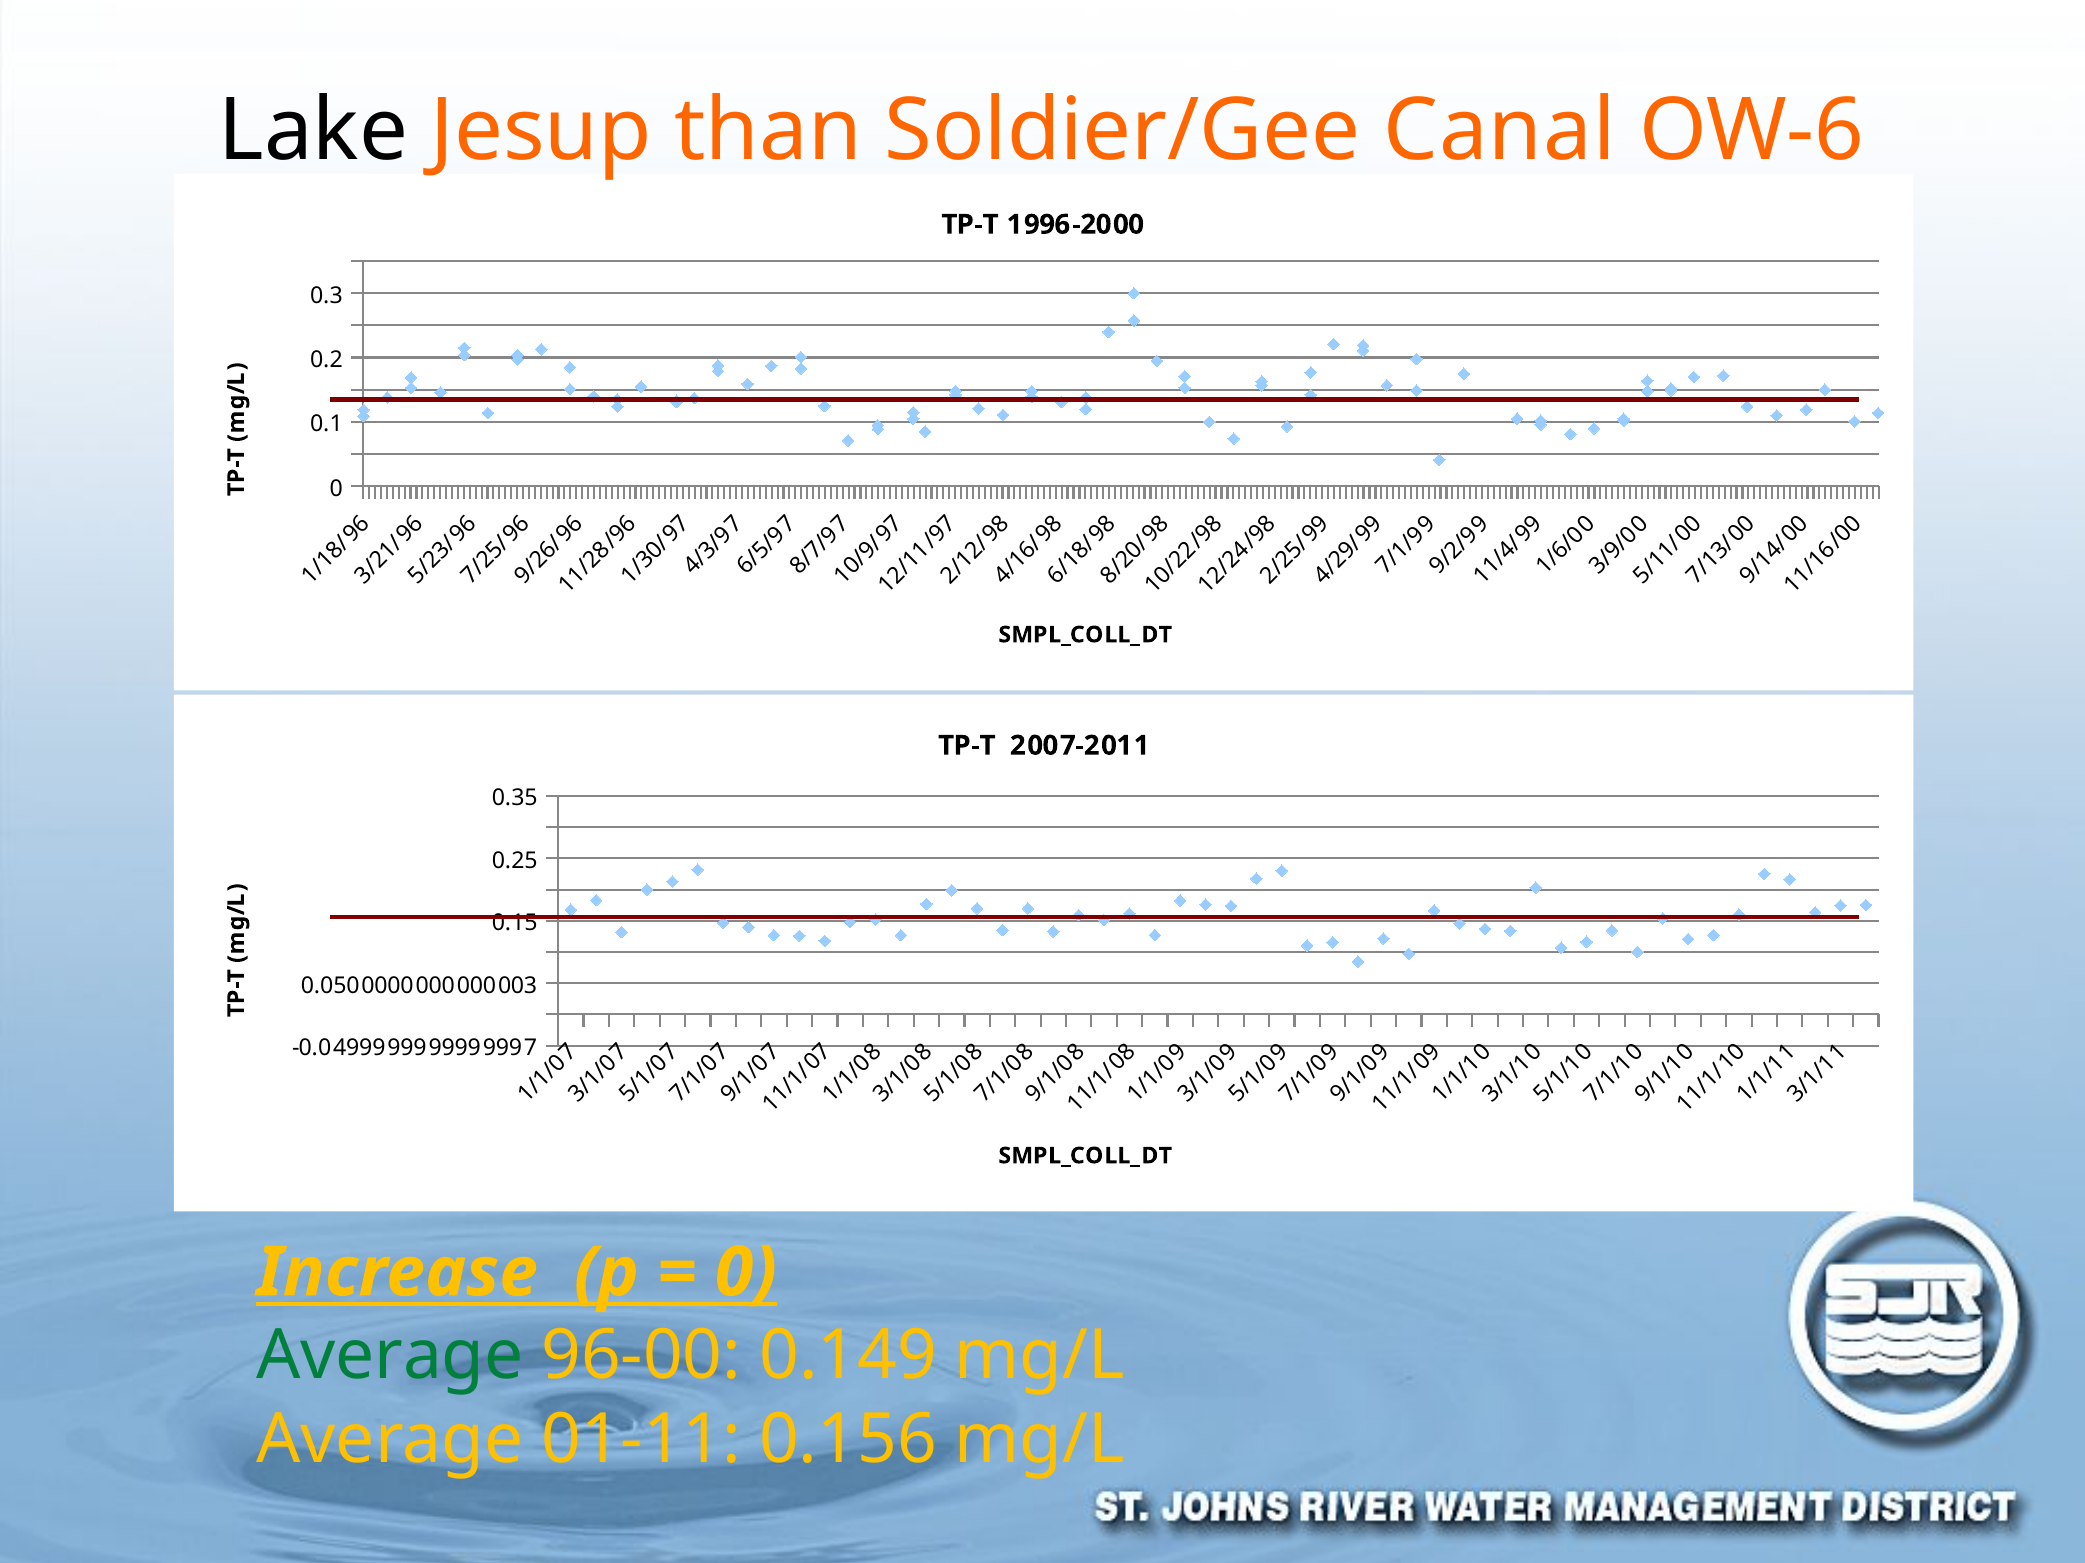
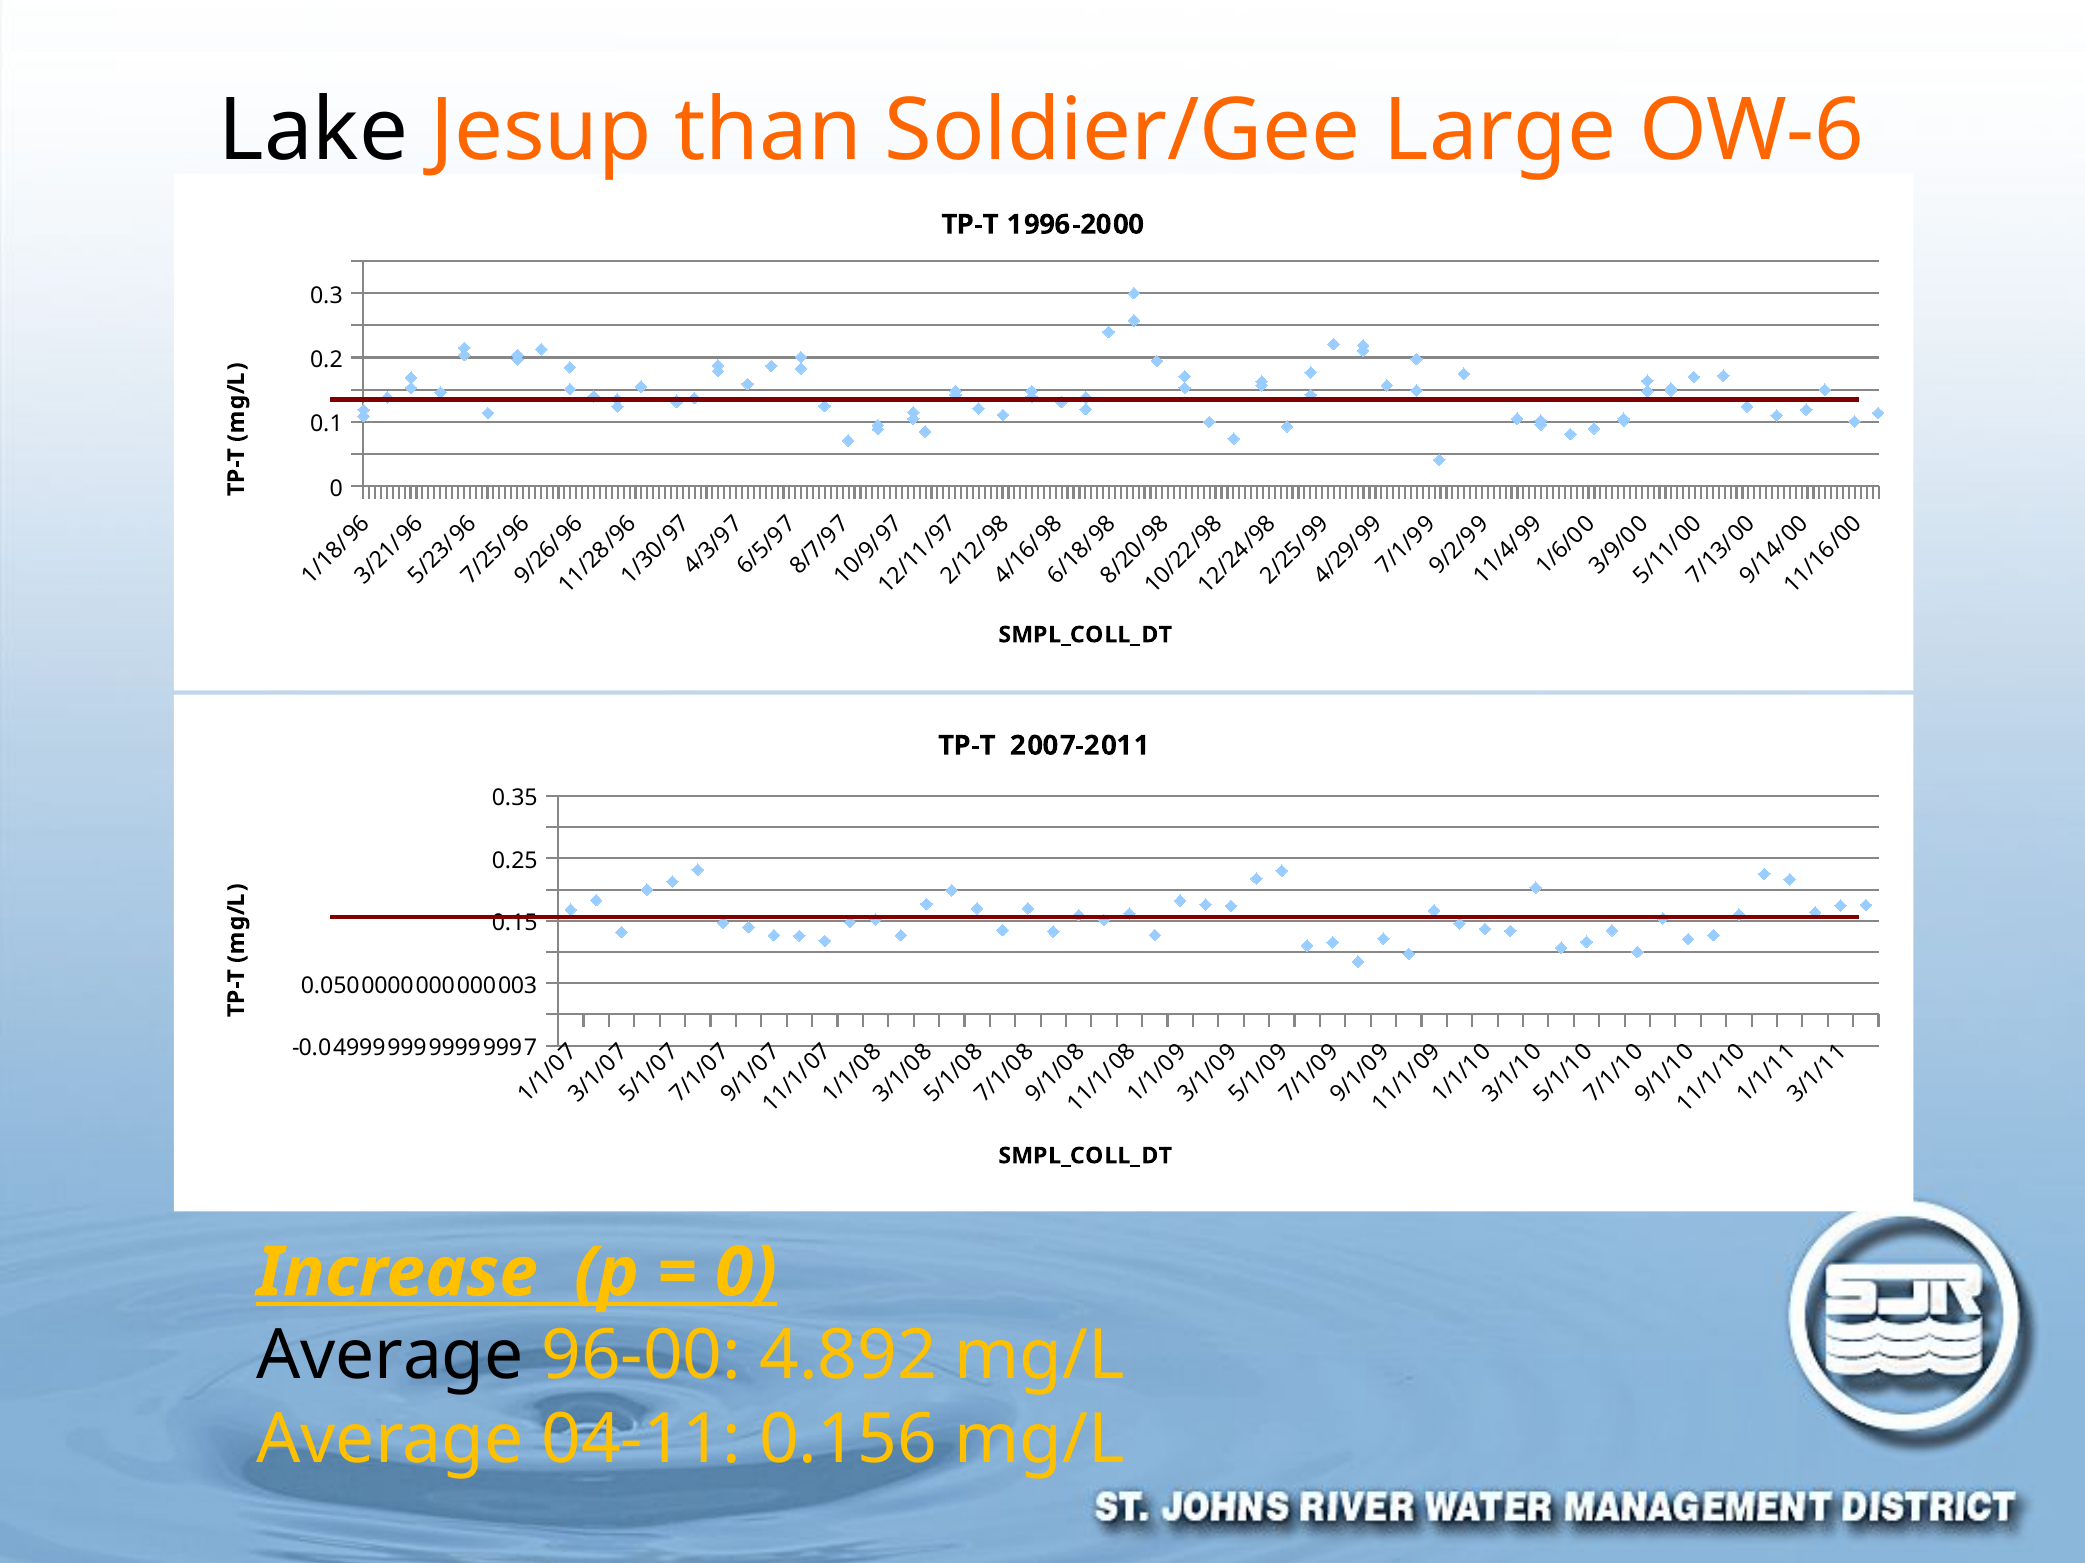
Canal: Canal -> Large
Average at (390, 1356) colour: green -> black
0.149: 0.149 -> 4.892
01-11: 01-11 -> 04-11
